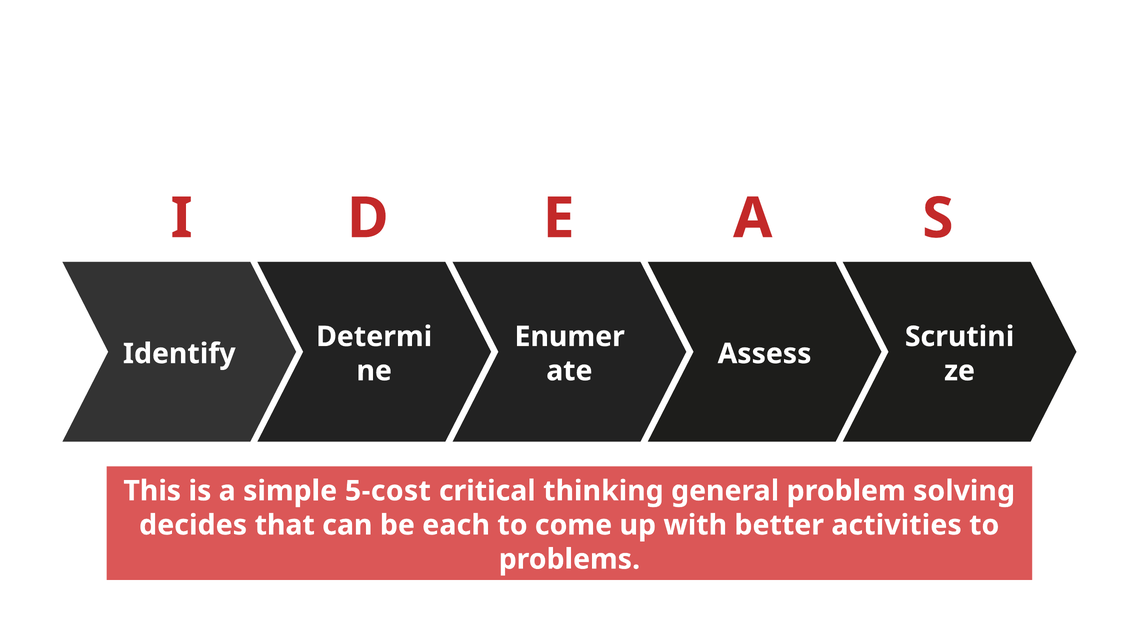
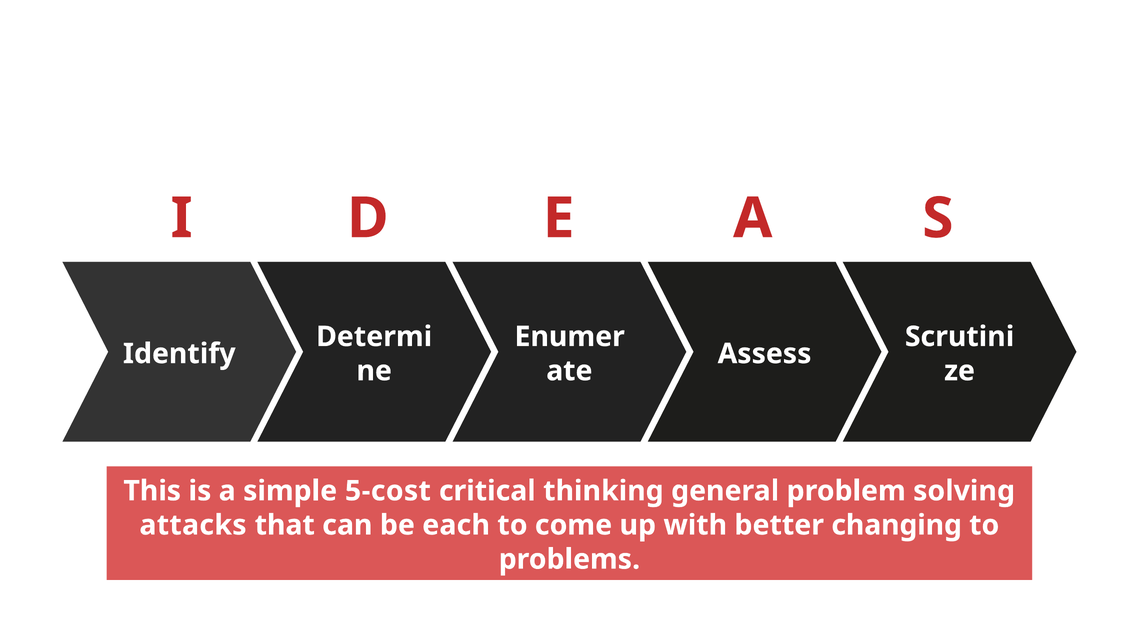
decides: decides -> attacks
activities: activities -> changing
